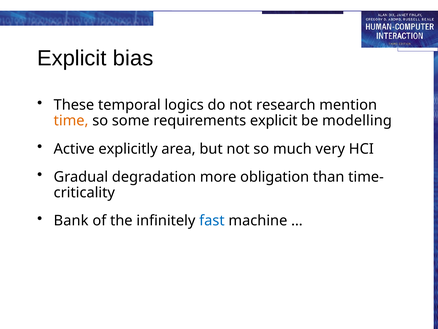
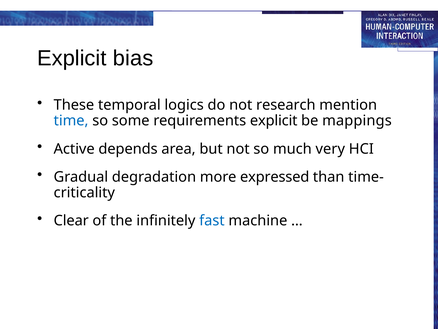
time colour: orange -> blue
modelling: modelling -> mappings
explicitly: explicitly -> depends
obligation: obligation -> expressed
Bank: Bank -> Clear
